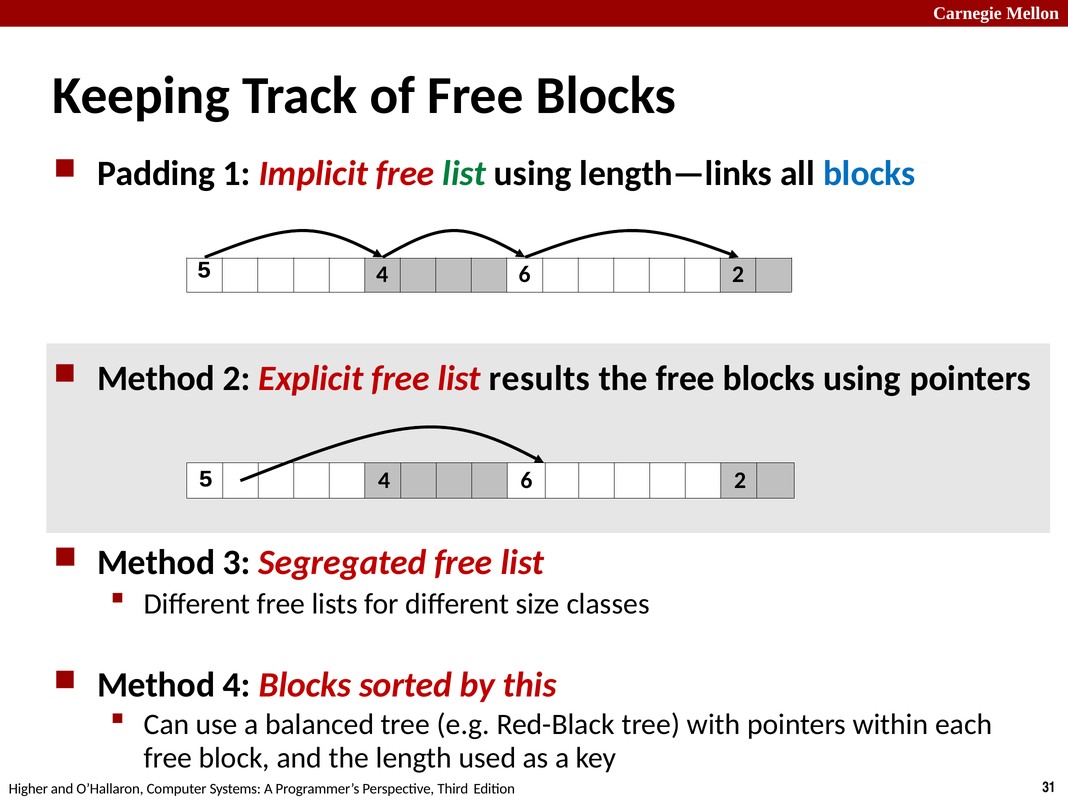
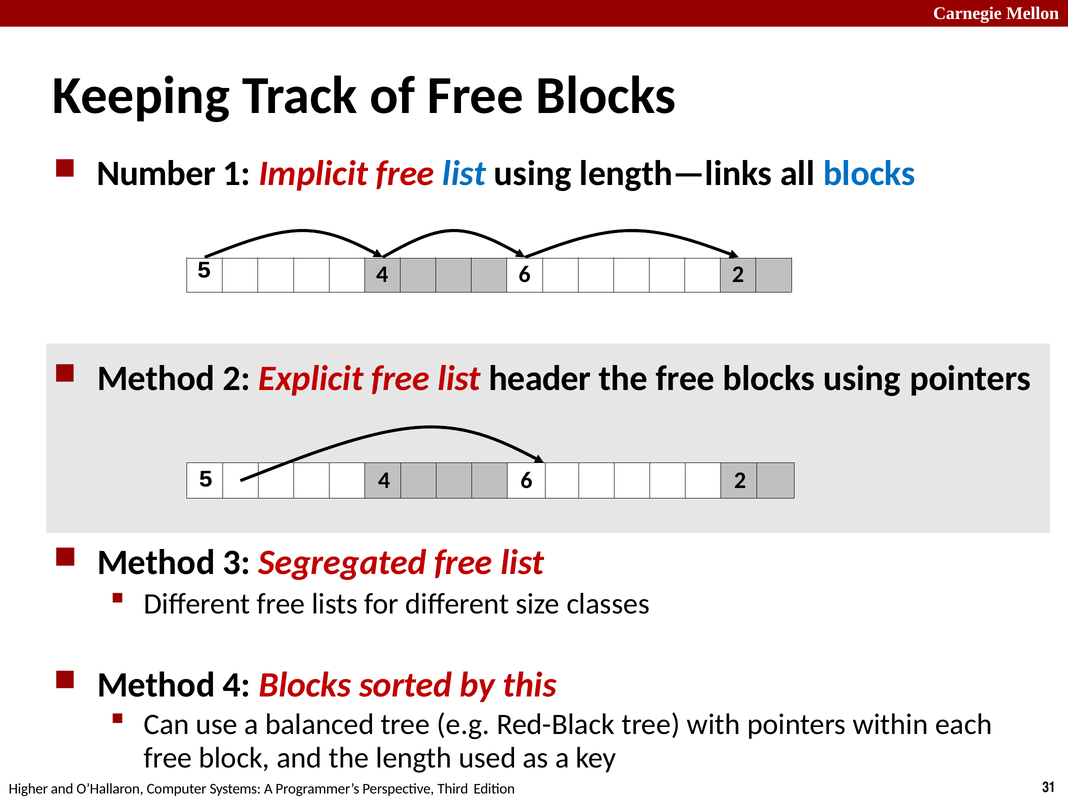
Padding: Padding -> Number
list at (464, 173) colour: green -> blue
results: results -> header
